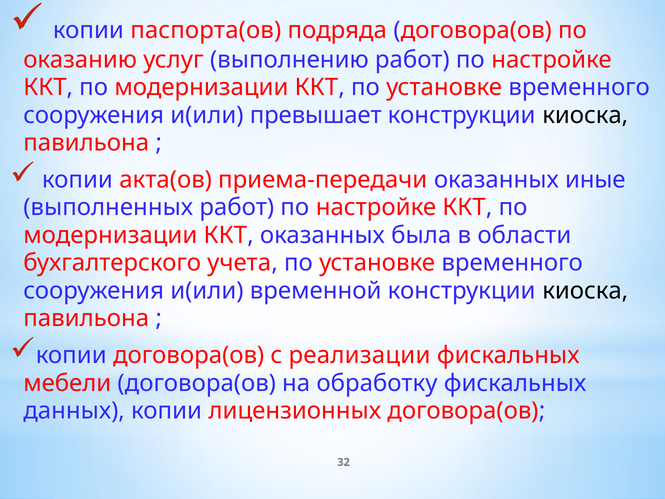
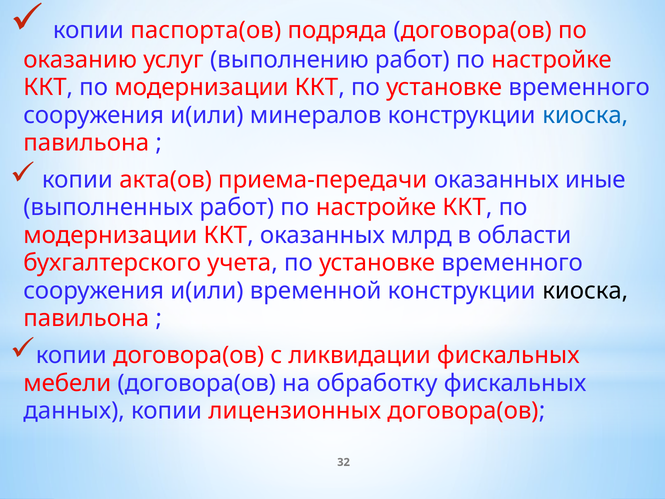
превышает: превышает -> минералов
киоска at (585, 115) colour: black -> blue
была: была -> млрд
реализации: реализации -> ликвидации
